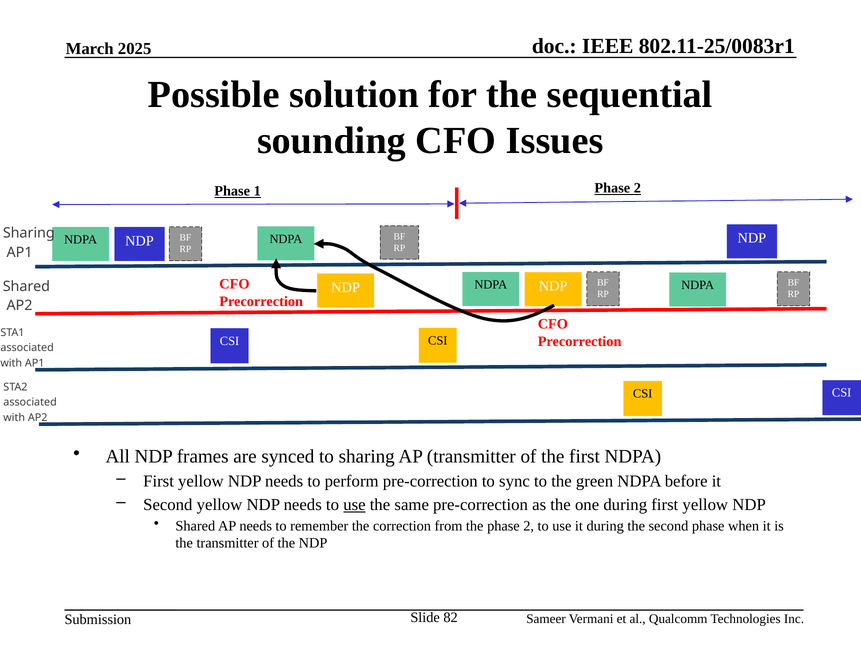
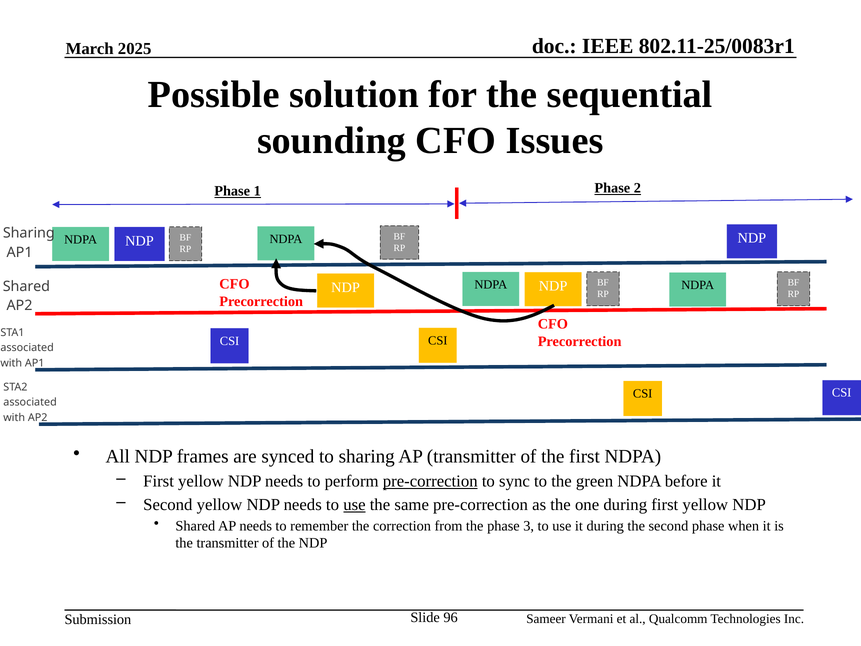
pre-correction at (430, 481) underline: none -> present
the phase 2: 2 -> 3
82: 82 -> 96
